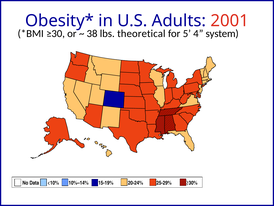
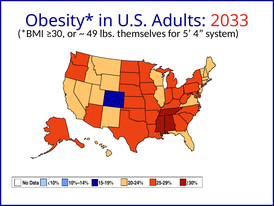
2001: 2001 -> 2033
38: 38 -> 49
theoretical: theoretical -> themselves
